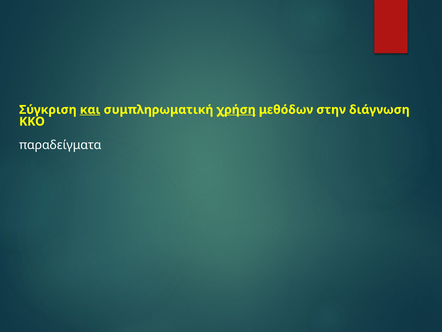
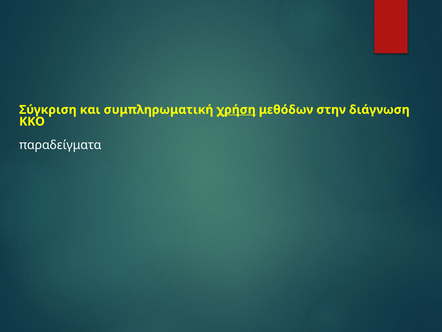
και underline: present -> none
